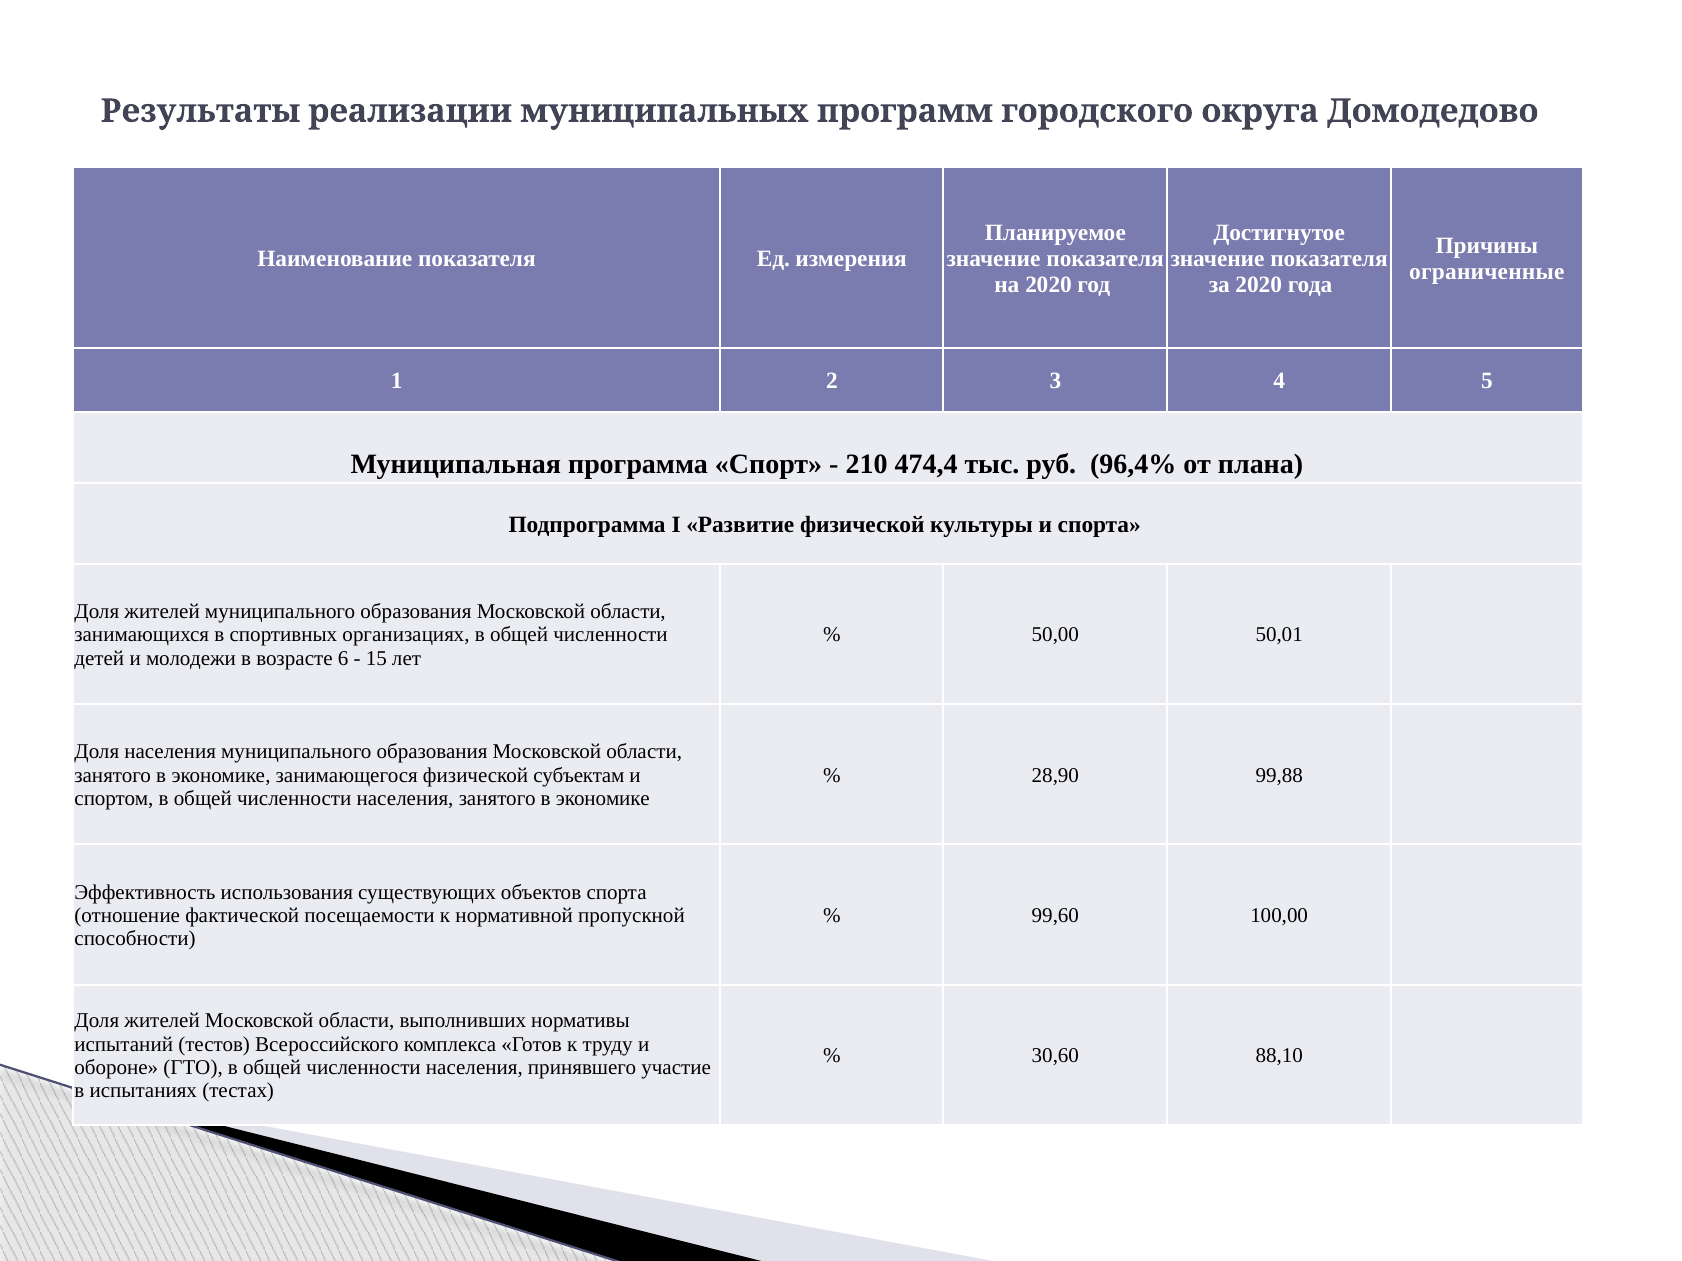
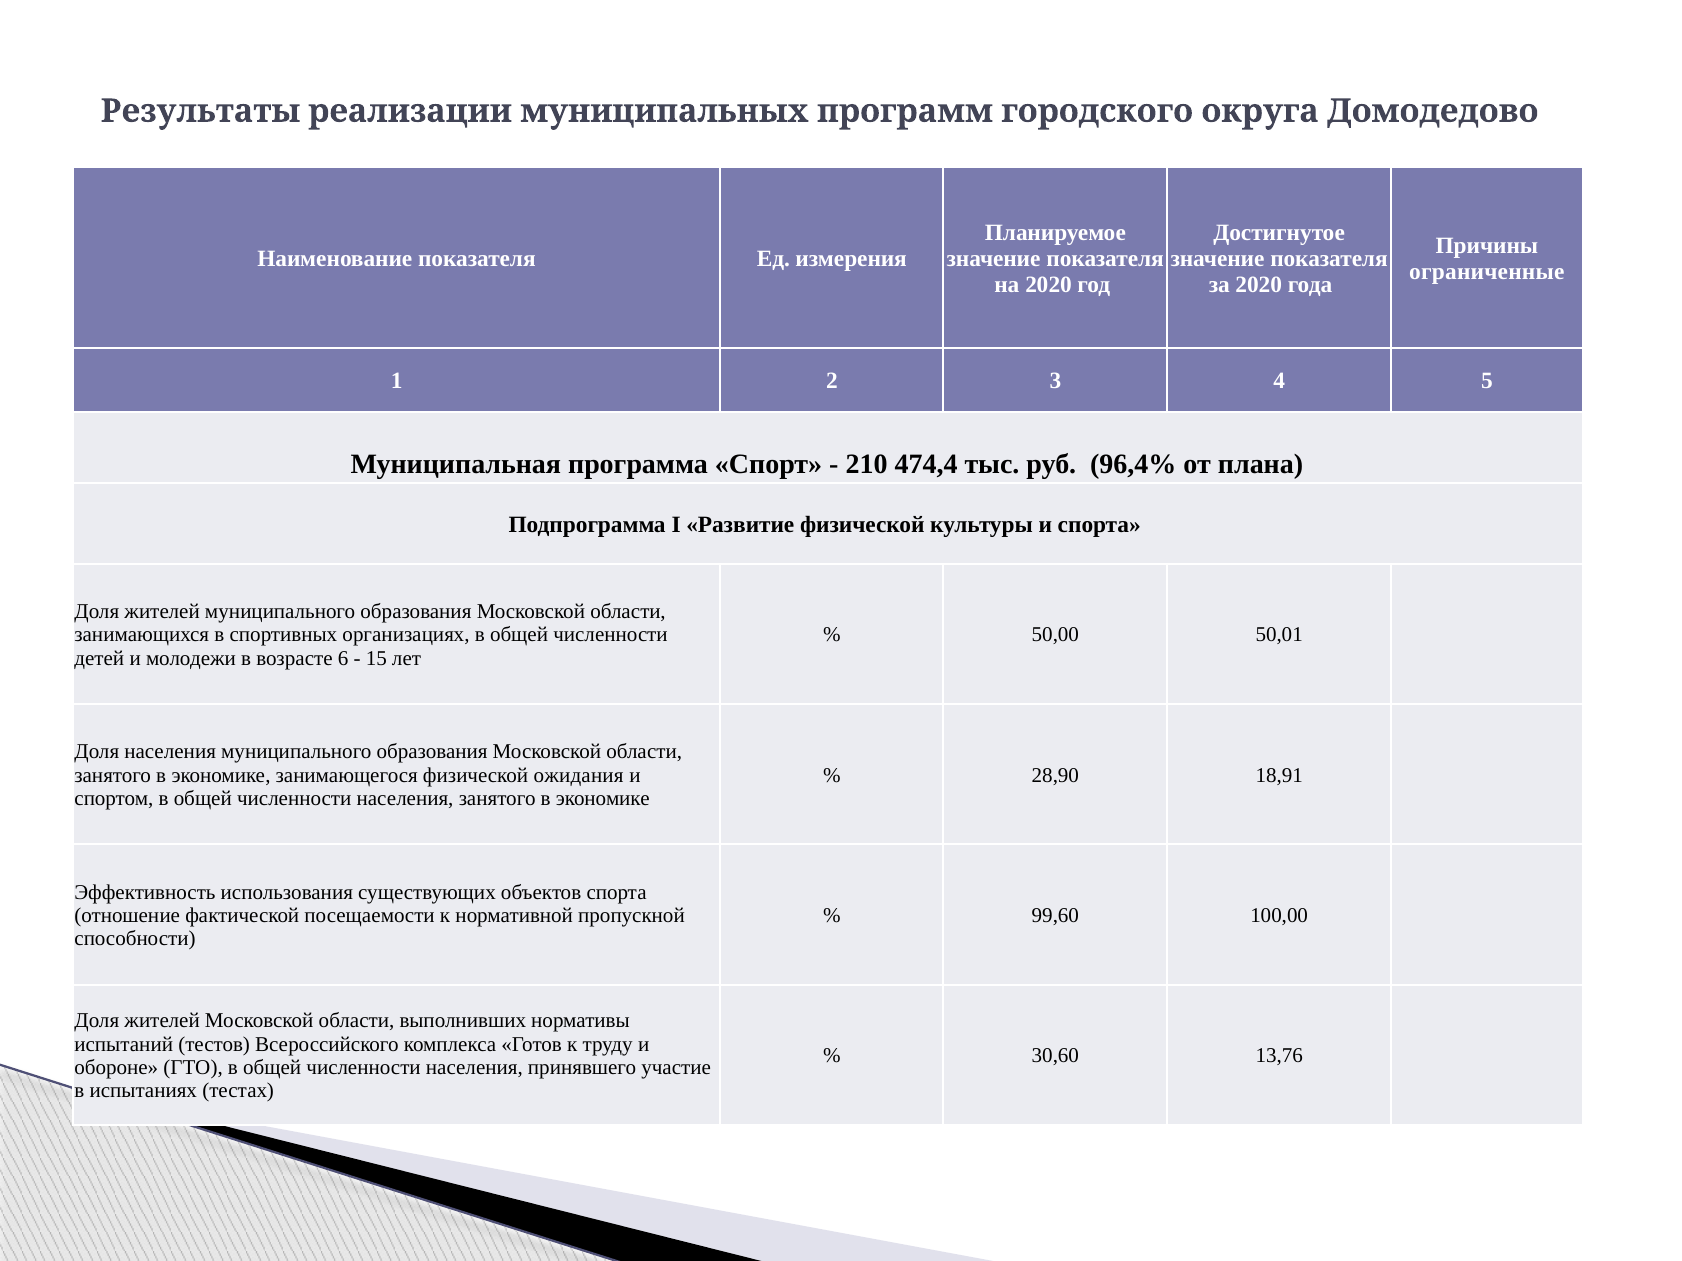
субъектам: субъектам -> ожидания
99,88: 99,88 -> 18,91
88,10: 88,10 -> 13,76
